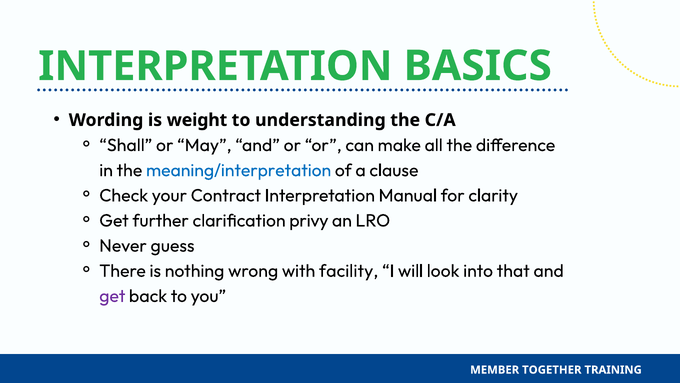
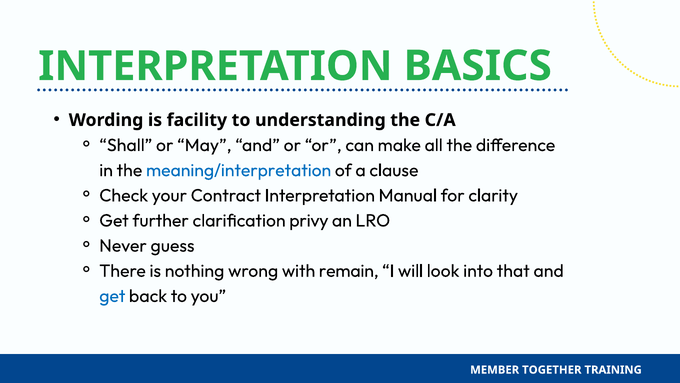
weight: weight -> facility
facility: facility -> remain
get at (112, 296) colour: purple -> blue
